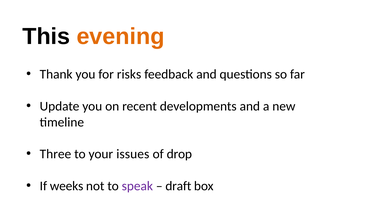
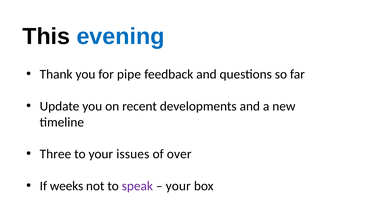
evening colour: orange -> blue
risks: risks -> pipe
drop: drop -> over
draft at (178, 186): draft -> your
